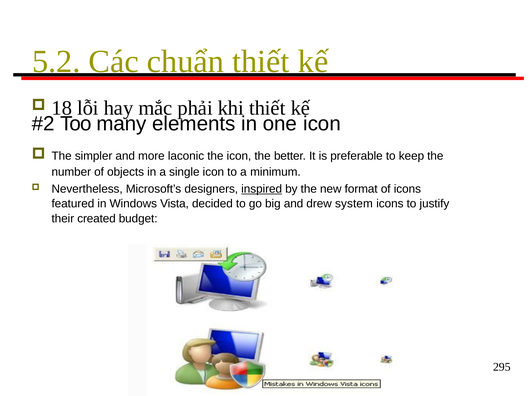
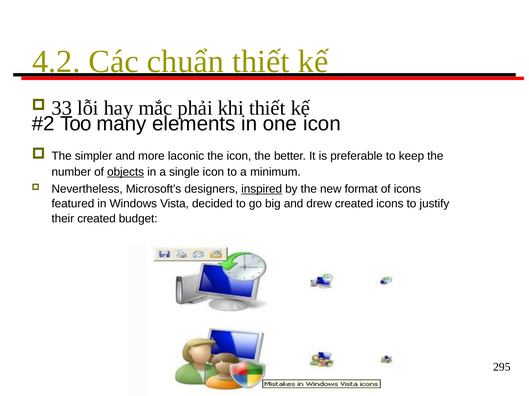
5.2: 5.2 -> 4.2
18: 18 -> 33
objects underline: none -> present
drew system: system -> created
